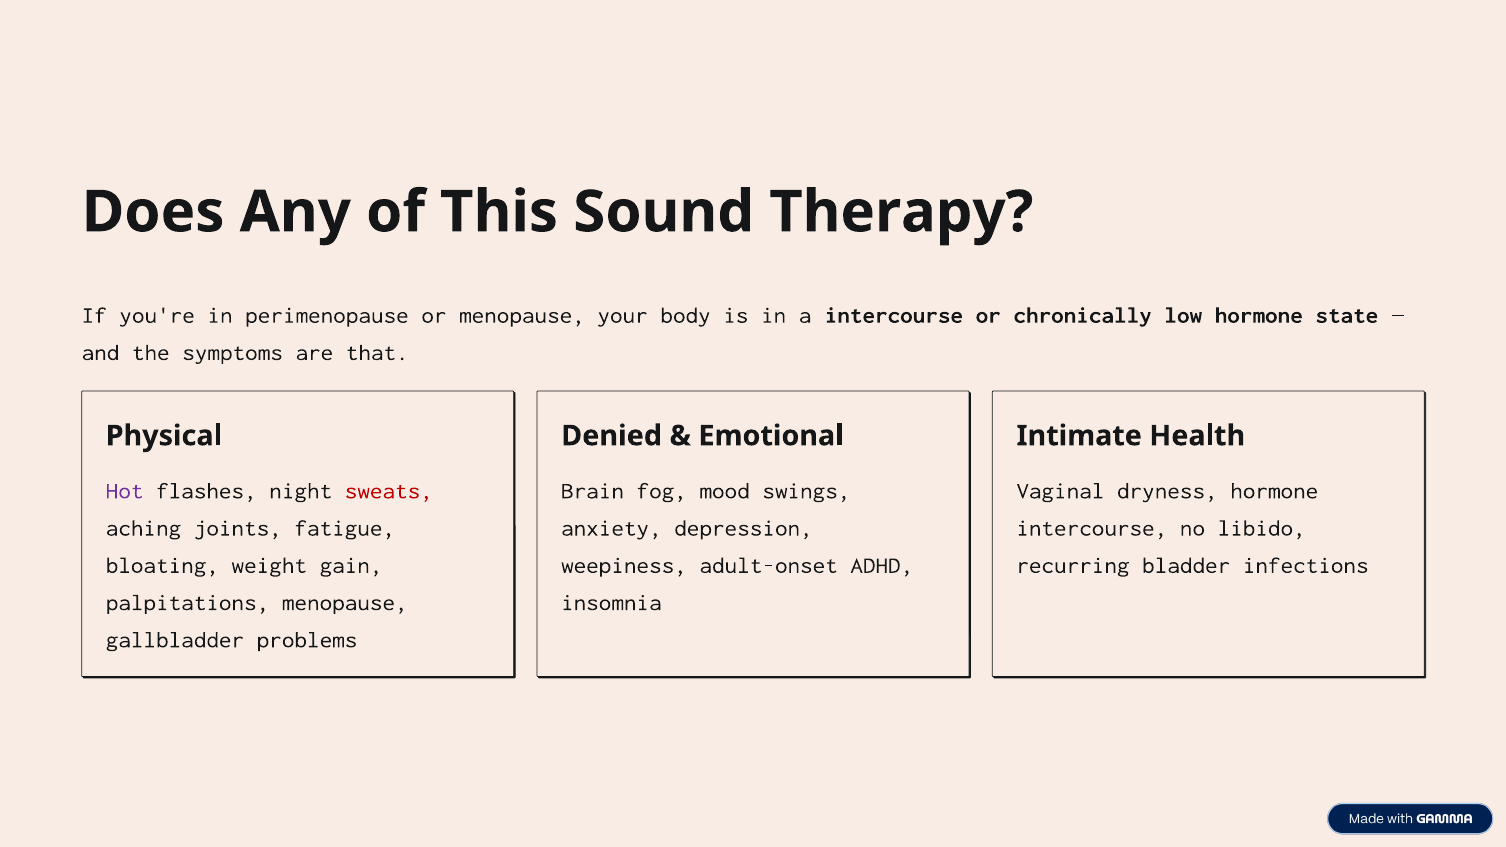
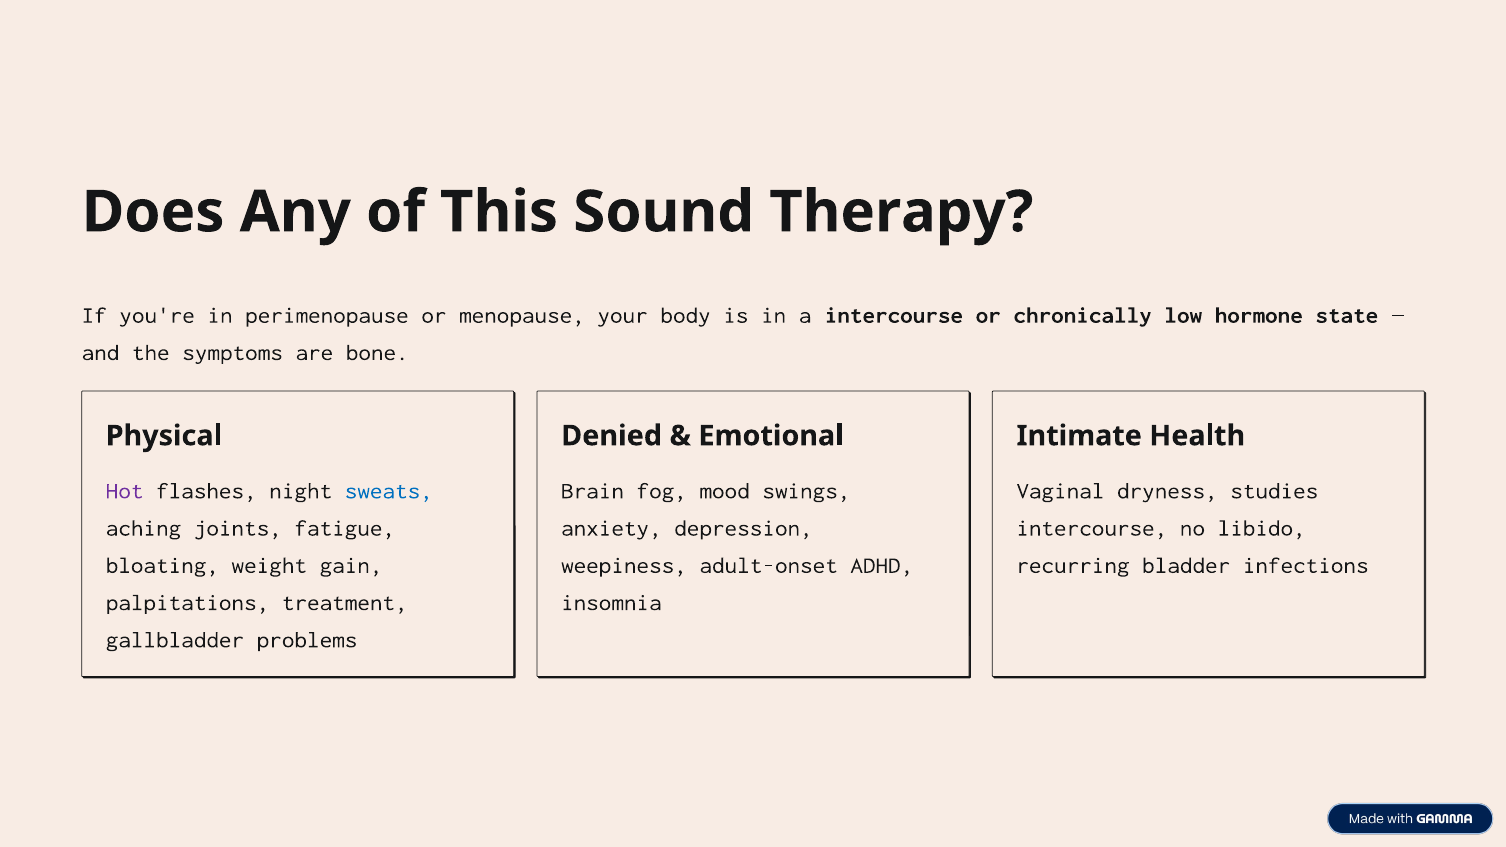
that: that -> bone
sweats colour: red -> blue
dryness hormone: hormone -> studies
palpitations menopause: menopause -> treatment
